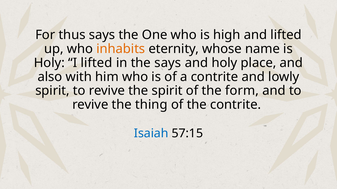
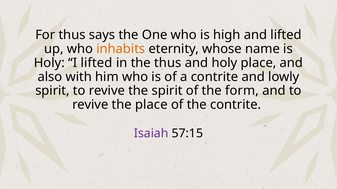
the says: says -> thus
the thing: thing -> place
Isaiah colour: blue -> purple
